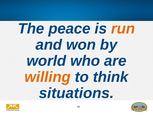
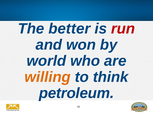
peace: peace -> better
run colour: orange -> red
situations: situations -> petroleum
